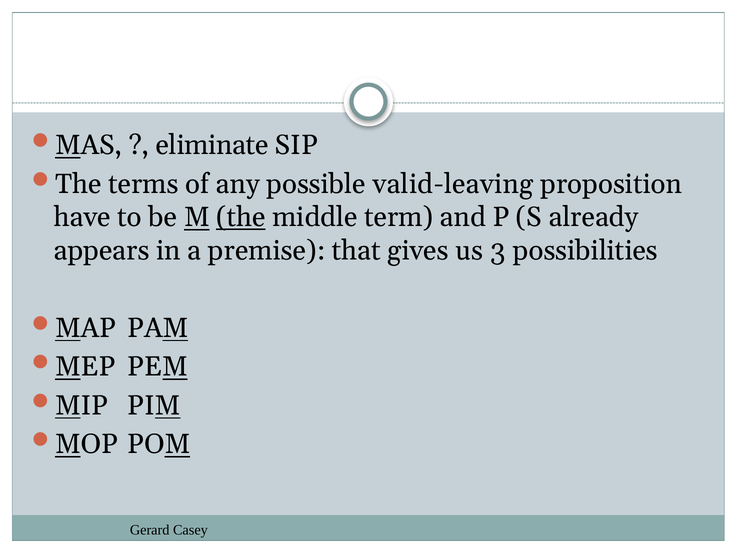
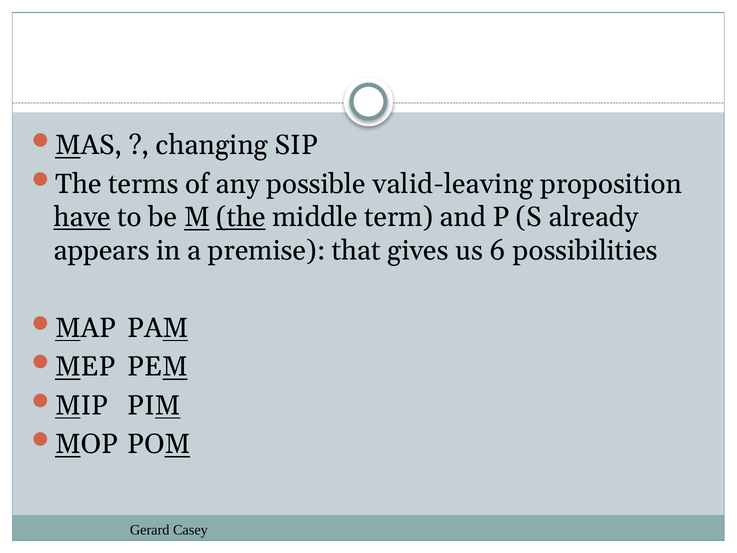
eliminate: eliminate -> changing
have underline: none -> present
3: 3 -> 6
